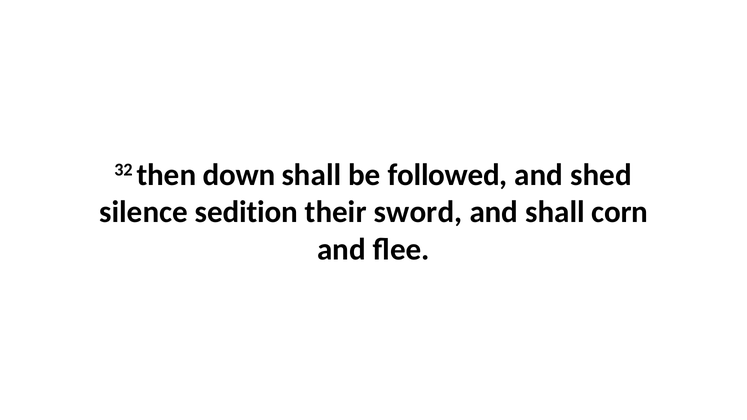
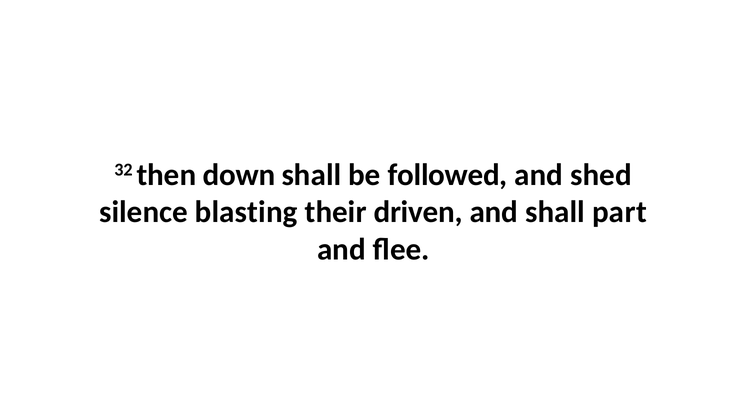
sedition: sedition -> blasting
sword: sword -> driven
corn: corn -> part
